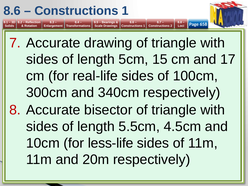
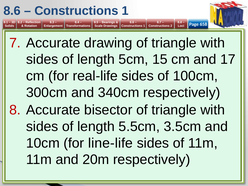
4.5cm: 4.5cm -> 3.5cm
less-life: less-life -> line-life
